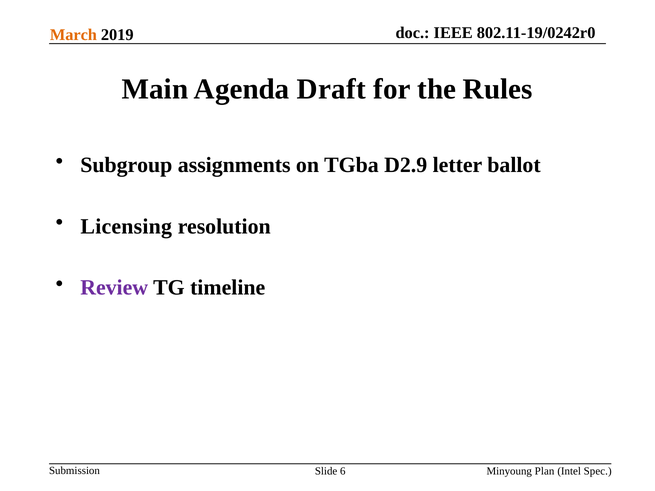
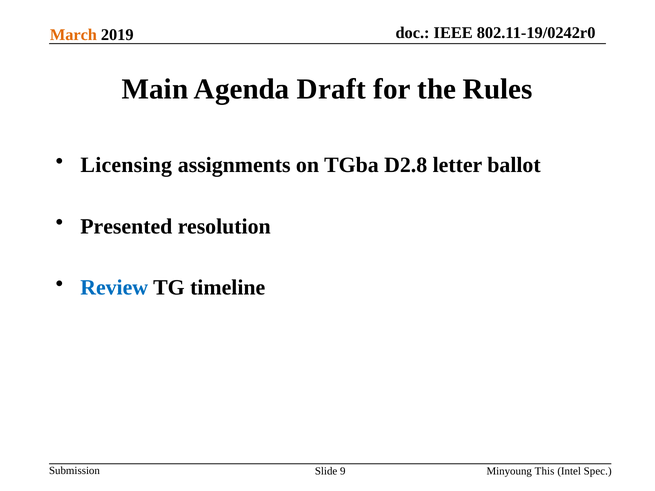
Subgroup: Subgroup -> Licensing
D2.9: D2.9 -> D2.8
Licensing: Licensing -> Presented
Review colour: purple -> blue
6: 6 -> 9
Plan: Plan -> This
